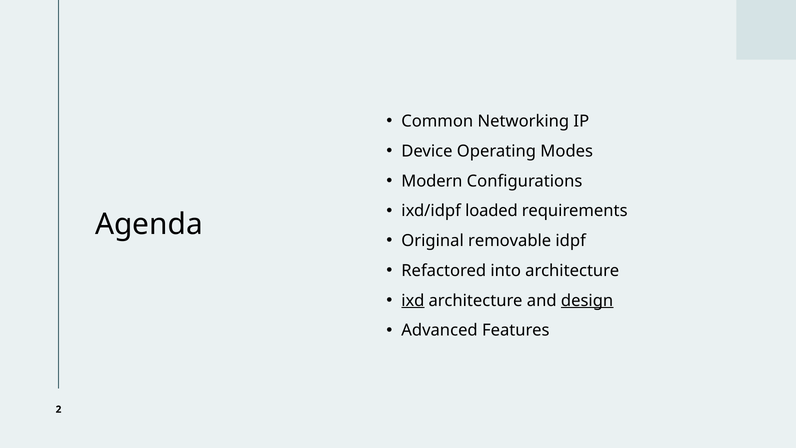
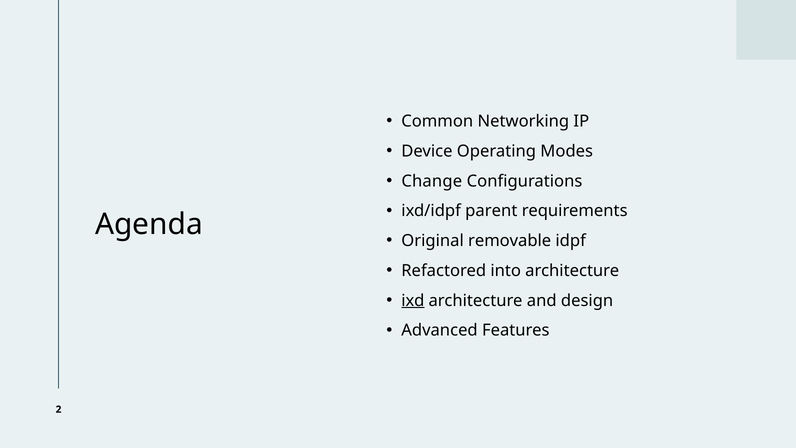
Modern: Modern -> Change
loaded: loaded -> parent
design underline: present -> none
